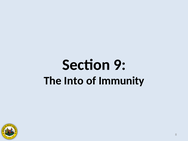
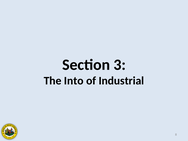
9: 9 -> 3
Immunity: Immunity -> Industrial
